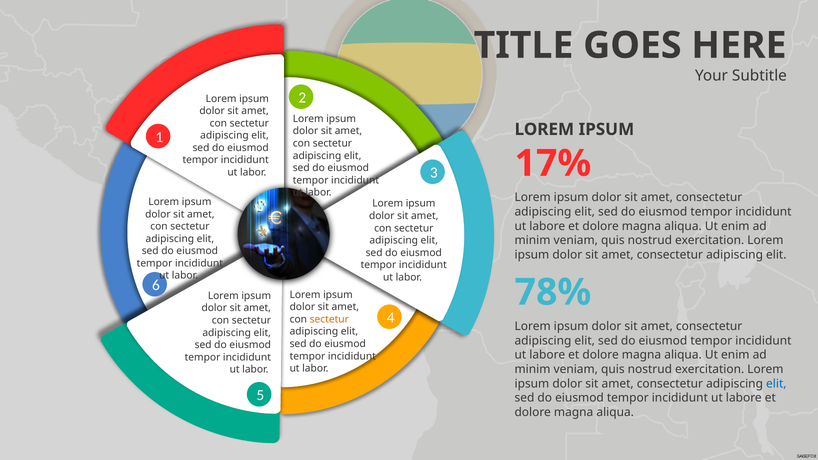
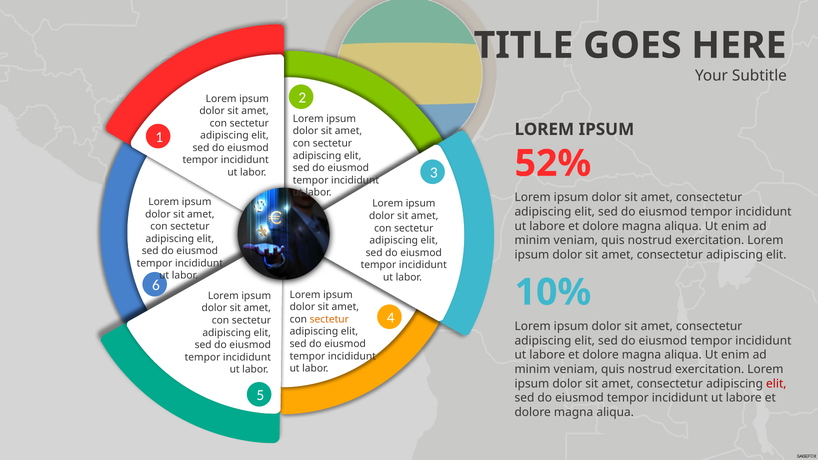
17%: 17% -> 52%
78%: 78% -> 10%
elit at (776, 384) colour: blue -> red
